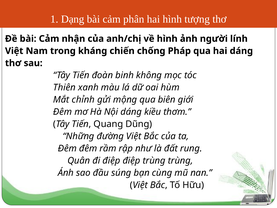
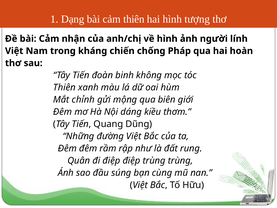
cảm phân: phân -> thiên
hai dáng: dáng -> hoàn
